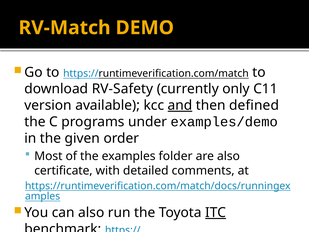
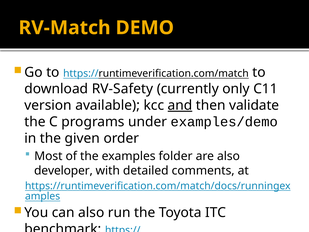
defined: defined -> validate
certificate: certificate -> developer
ITC underline: present -> none
